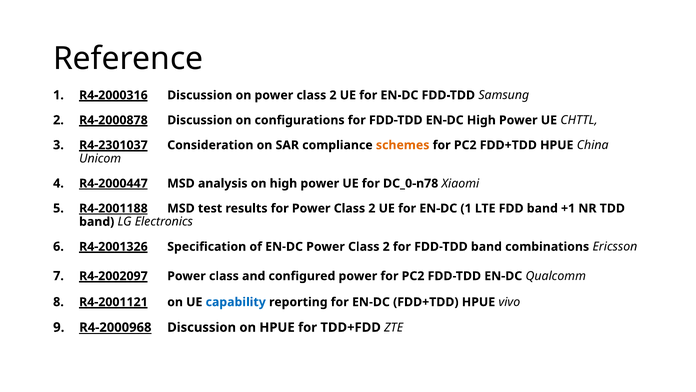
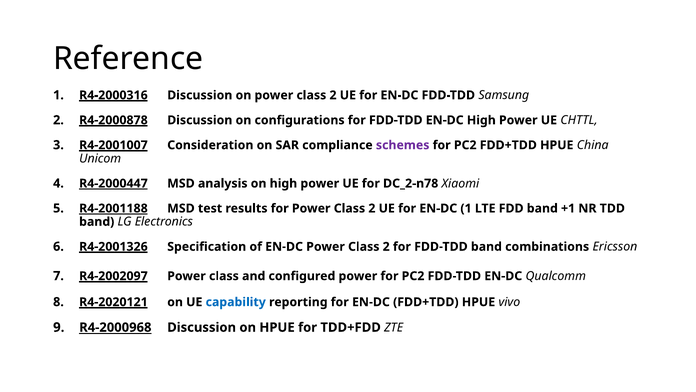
R4-2301037: R4-2301037 -> R4-2001007
schemes colour: orange -> purple
DC_0-n78: DC_0-n78 -> DC_2-n78
R4-2001121: R4-2001121 -> R4-2020121
